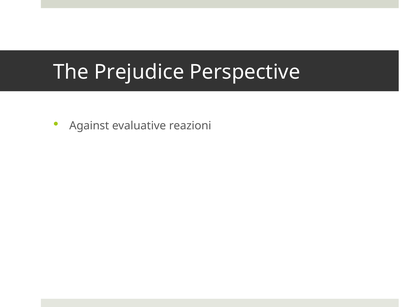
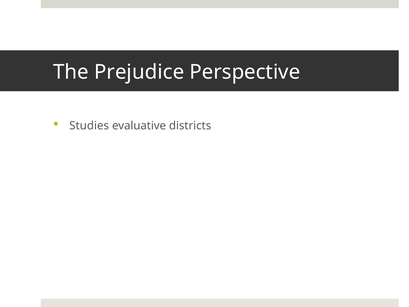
Against: Against -> Studies
reazioni: reazioni -> districts
